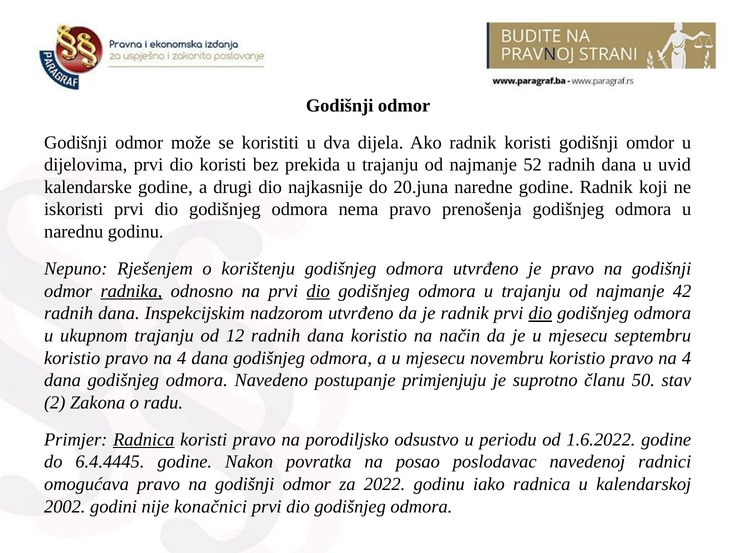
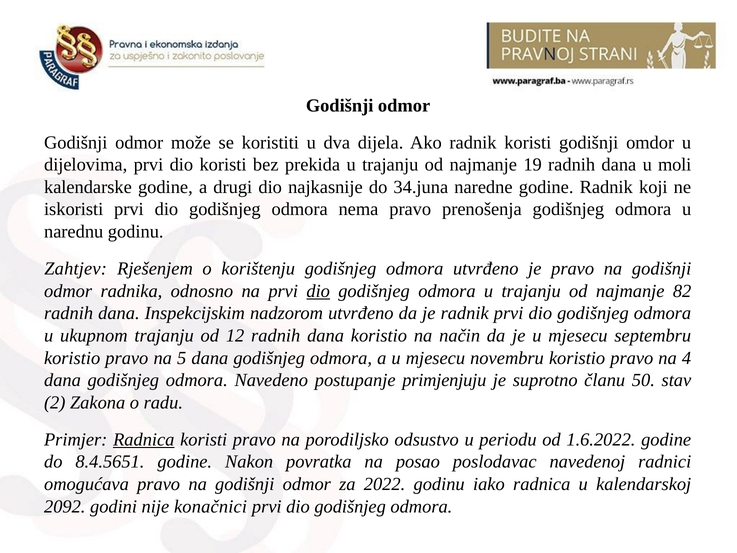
52: 52 -> 19
uvid: uvid -> moli
20.juna: 20.juna -> 34.juna
Nepuno: Nepuno -> Zahtjev
radnika underline: present -> none
42: 42 -> 82
dio at (540, 313) underline: present -> none
4 at (182, 358): 4 -> 5
6.4.4445: 6.4.4445 -> 8.4.5651
2002: 2002 -> 2092
